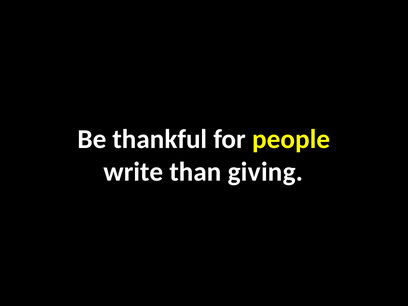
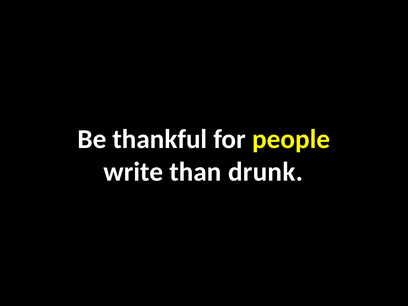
giving: giving -> drunk
